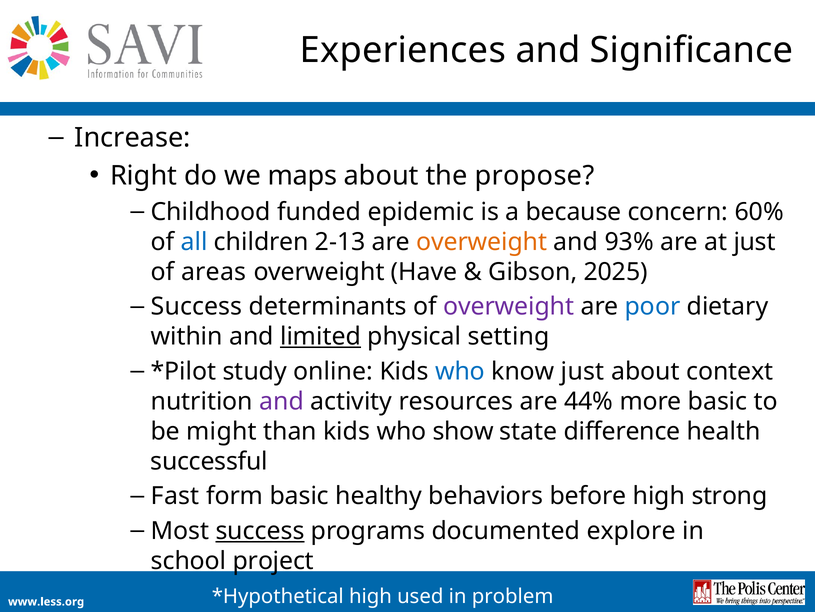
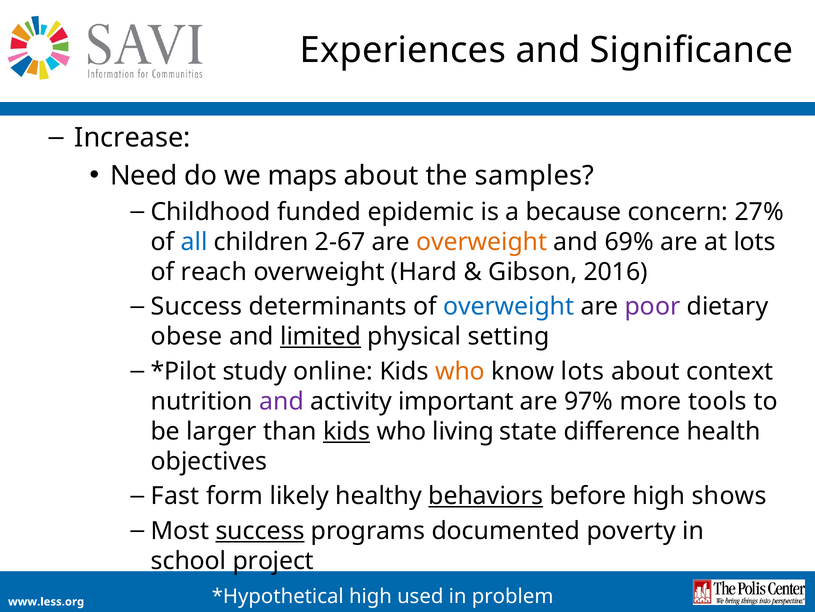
Right: Right -> Need
propose: propose -> samples
60%: 60% -> 27%
2-13: 2-13 -> 2-67
93%: 93% -> 69%
at just: just -> lots
areas: areas -> reach
Have: Have -> Hard
2025: 2025 -> 2016
overweight at (509, 306) colour: purple -> blue
poor colour: blue -> purple
within: within -> obese
who at (460, 371) colour: blue -> orange
know just: just -> lots
resources: resources -> important
44%: 44% -> 97%
more basic: basic -> tools
might: might -> larger
kids at (347, 431) underline: none -> present
show: show -> living
successful: successful -> objectives
form basic: basic -> likely
behaviors underline: none -> present
strong: strong -> shows
explore: explore -> poverty
